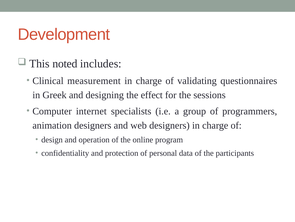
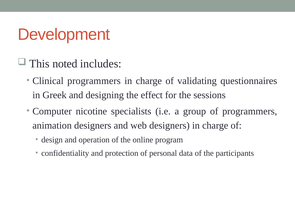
Clinical measurement: measurement -> programmers
internet: internet -> nicotine
